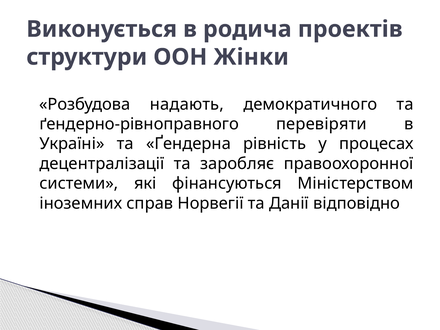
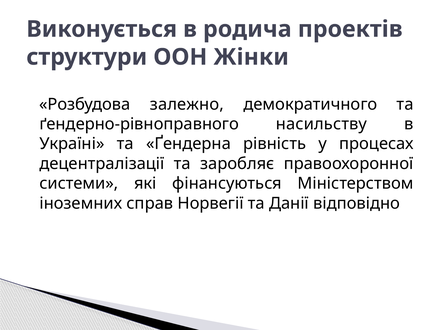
надають: надають -> залежно
перевіряти: перевіряти -> насильству
